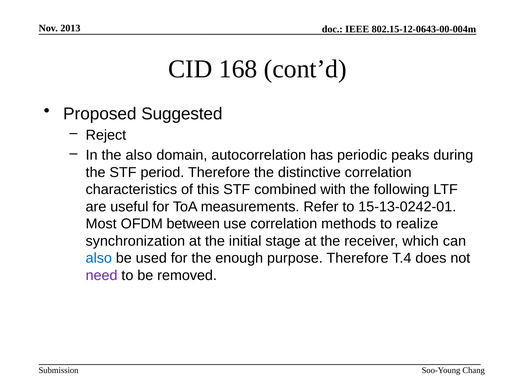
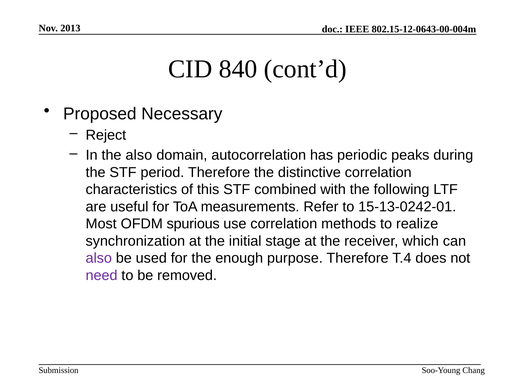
168: 168 -> 840
Suggested: Suggested -> Necessary
between: between -> spurious
also at (99, 258) colour: blue -> purple
